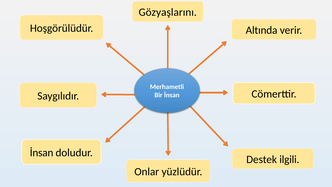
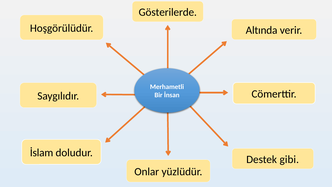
Gözyaşlarını: Gözyaşlarını -> Gösterilerde
İnsan at (42, 152): İnsan -> İslam
ilgili: ilgili -> gibi
